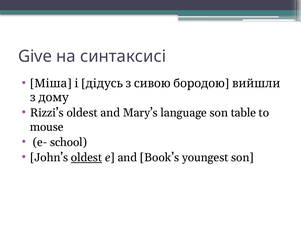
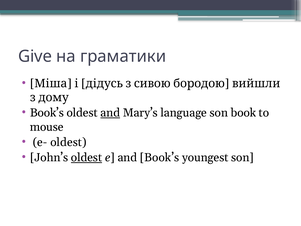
синтаксисі: синтаксисі -> граматики
Rizzi’s at (47, 113): Rizzi’s -> Book’s
and at (110, 113) underline: none -> present
table: table -> book
e- school: school -> oldest
